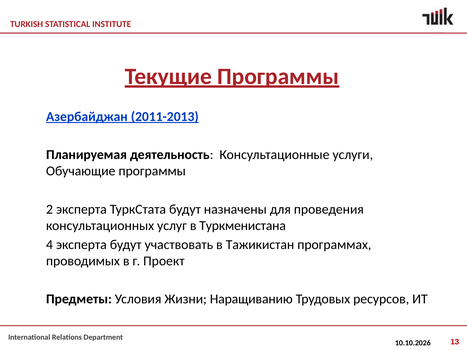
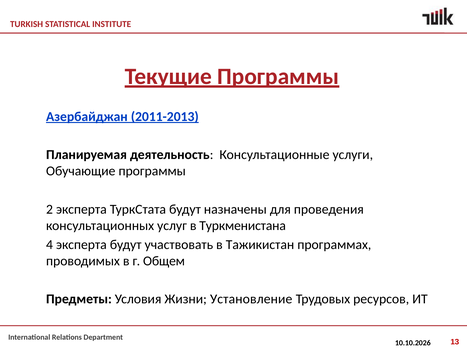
Проект: Проект -> Общем
Наращиванию: Наращиванию -> Установление
